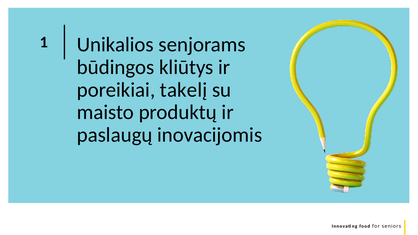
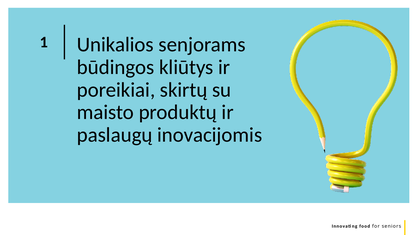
takelį: takelį -> skirtų
